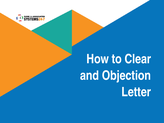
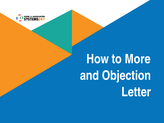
Clear: Clear -> More
